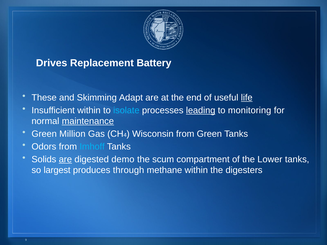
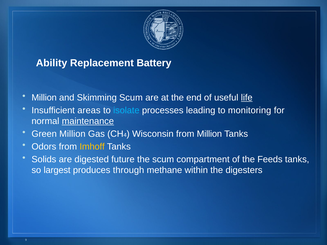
Drives: Drives -> Ability
These at (44, 98): These -> Million
Skimming Adapt: Adapt -> Scum
Insufficient within: within -> areas
leading underline: present -> none
from Green: Green -> Million
Imhoff colour: light blue -> yellow
are at (65, 159) underline: present -> none
demo: demo -> future
Lower: Lower -> Feeds
